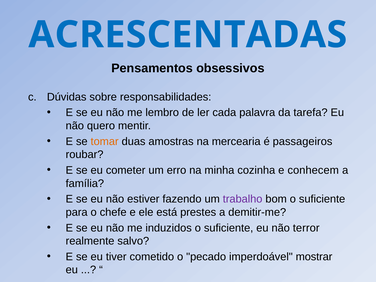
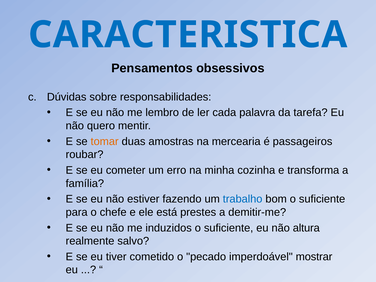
ACRESCENTADAS: ACRESCENTADAS -> CARACTERISTICA
conhecem: conhecem -> transforma
trabalho colour: purple -> blue
terror: terror -> altura
